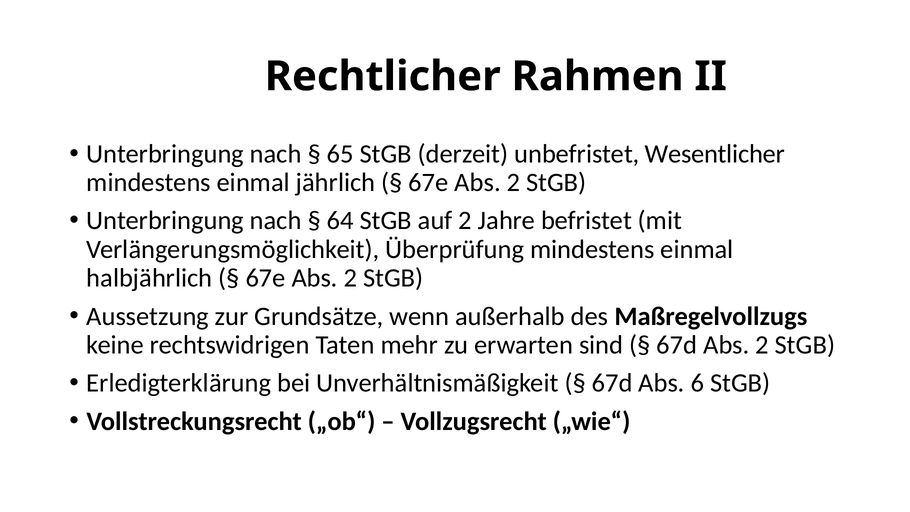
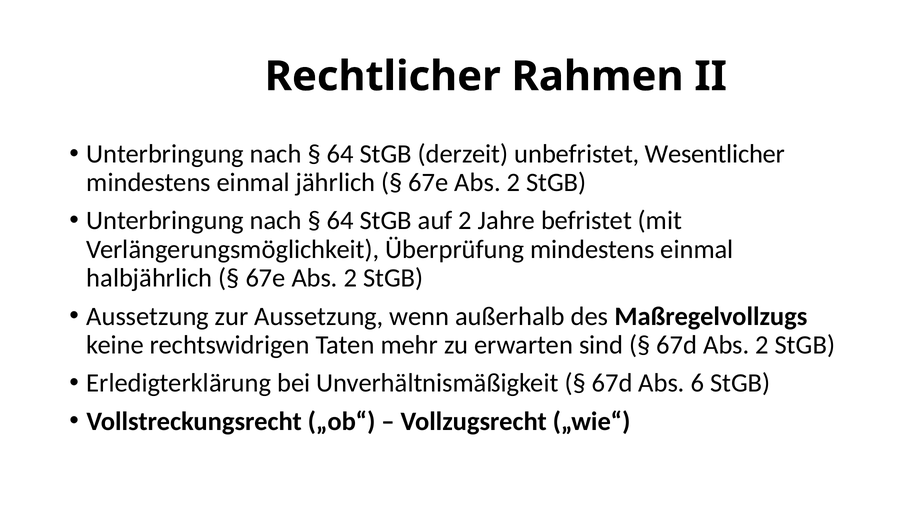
65 at (340, 154): 65 -> 64
zur Grundsätze: Grundsätze -> Aussetzung
